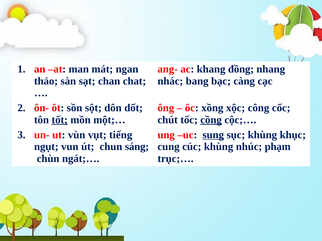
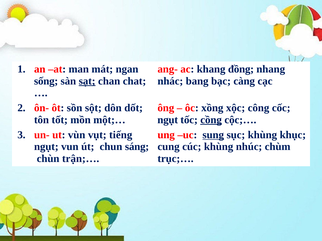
thảo: thảo -> sống
sạt underline: none -> present
tốt underline: present -> none
chút at (168, 120): chút -> ngụt
phạm: phạm -> chùm
ngát;…: ngát;… -> trận;…
